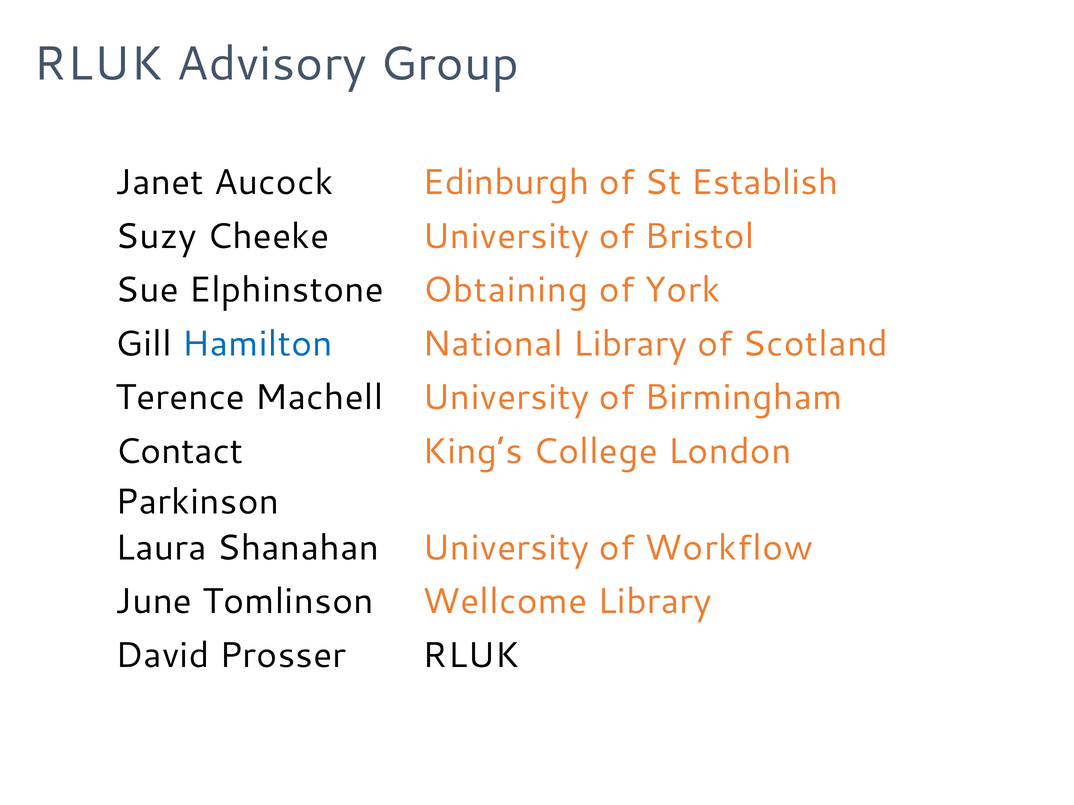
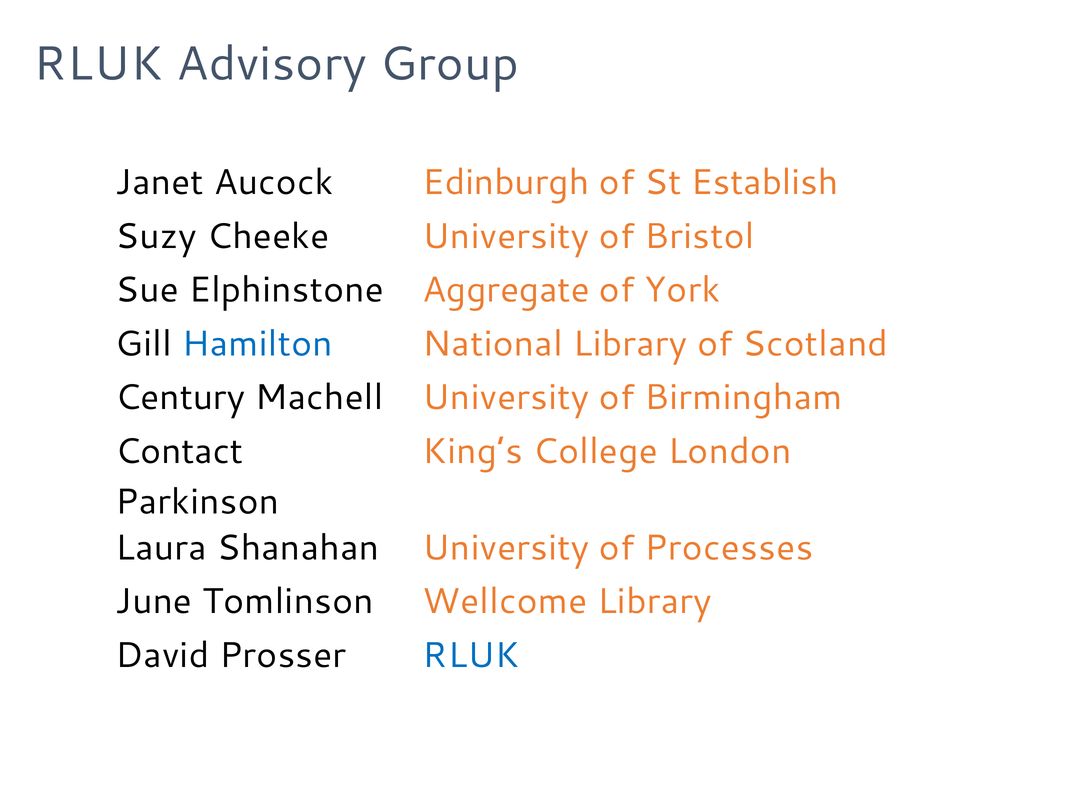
Obtaining: Obtaining -> Aggregate
Terence: Terence -> Century
Workflow: Workflow -> Processes
RLUK at (471, 656) colour: black -> blue
